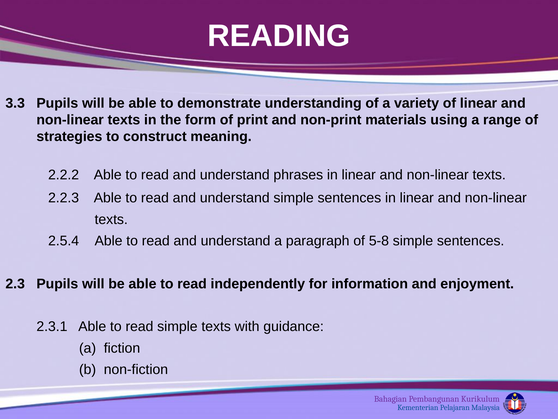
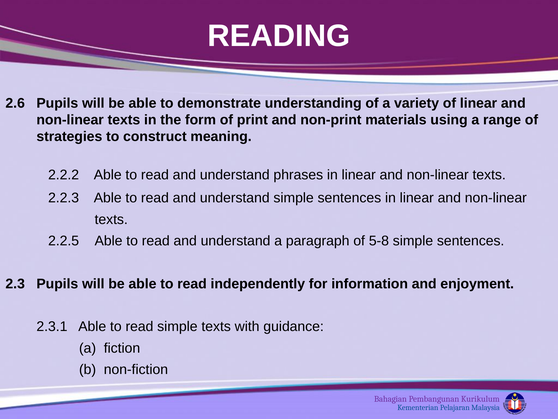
3.3: 3.3 -> 2.6
2.5.4: 2.5.4 -> 2.2.5
